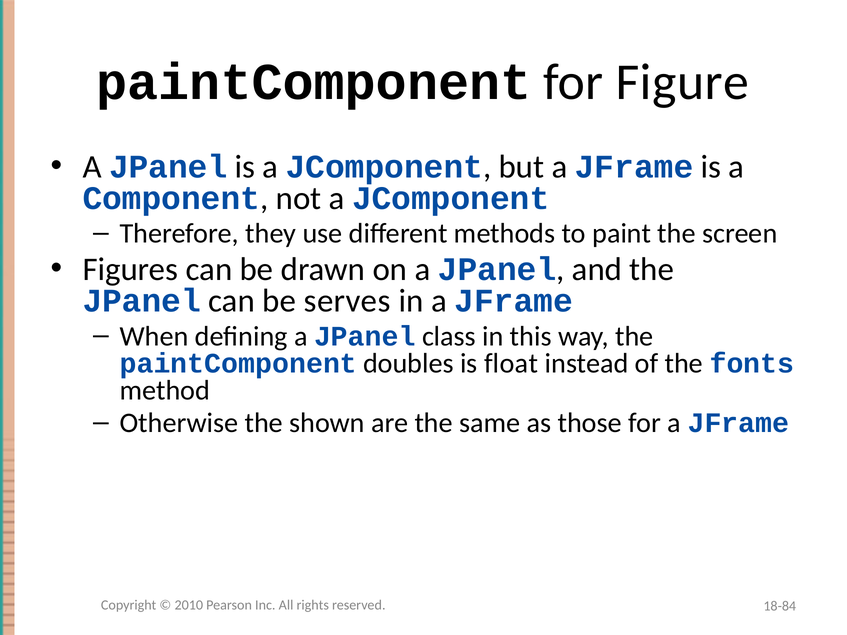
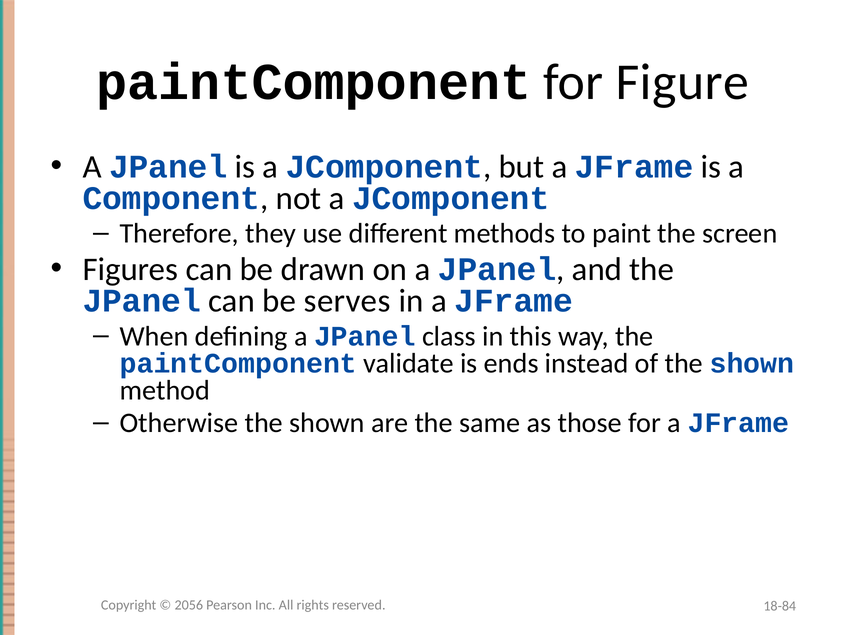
doubles: doubles -> validate
float: float -> ends
of the fonts: fonts -> shown
2010: 2010 -> 2056
